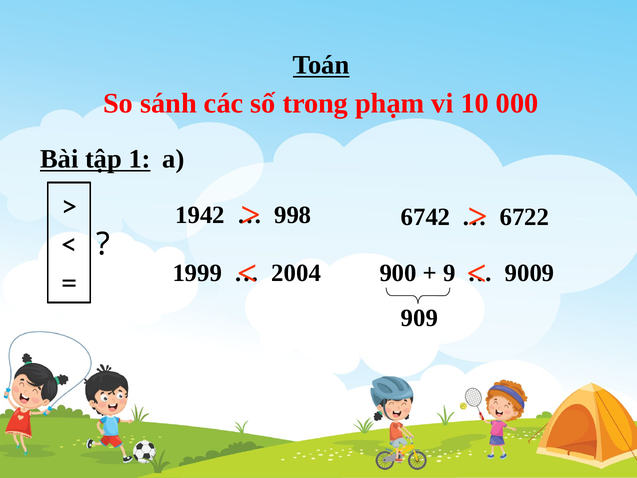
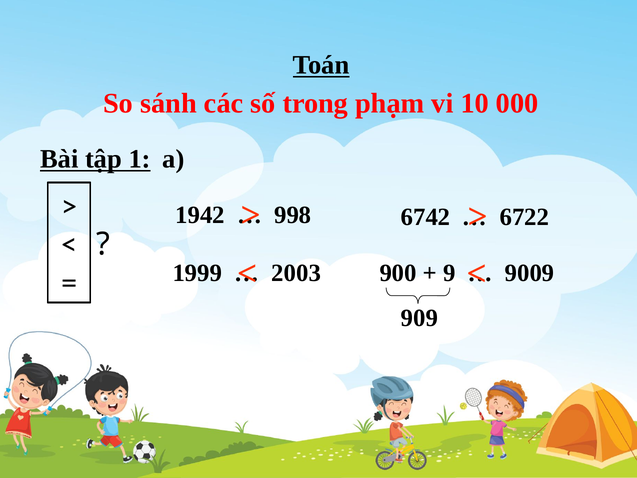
2004: 2004 -> 2003
